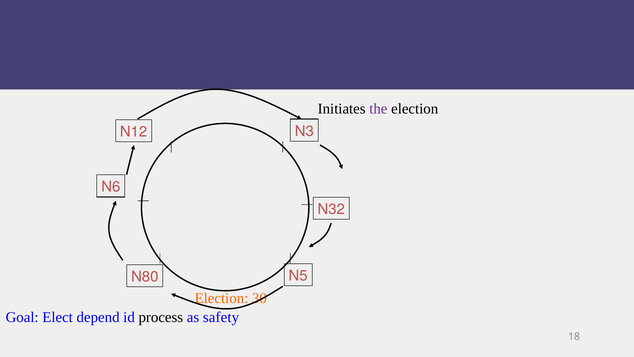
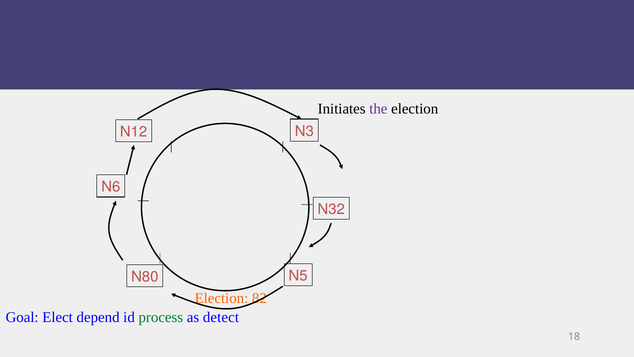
30: 30 -> 82
process colour: black -> green
safety: safety -> detect
